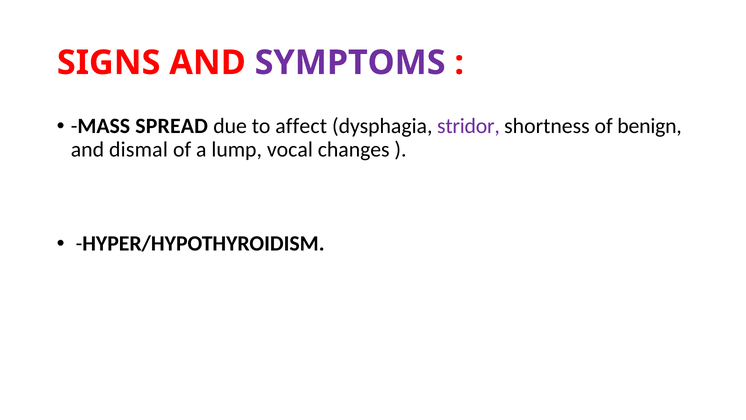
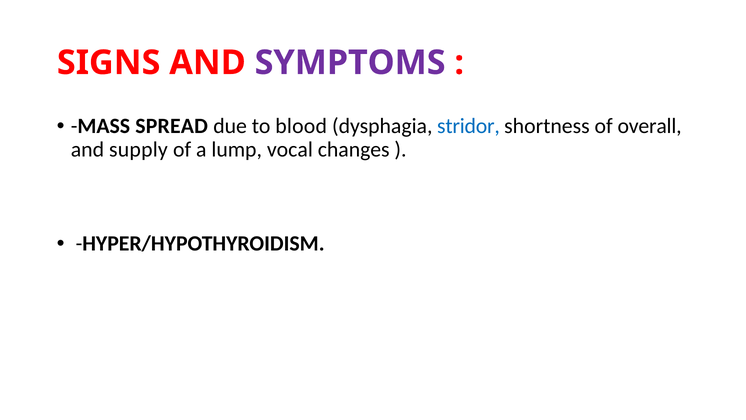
affect: affect -> blood
stridor colour: purple -> blue
benign: benign -> overall
dismal: dismal -> supply
